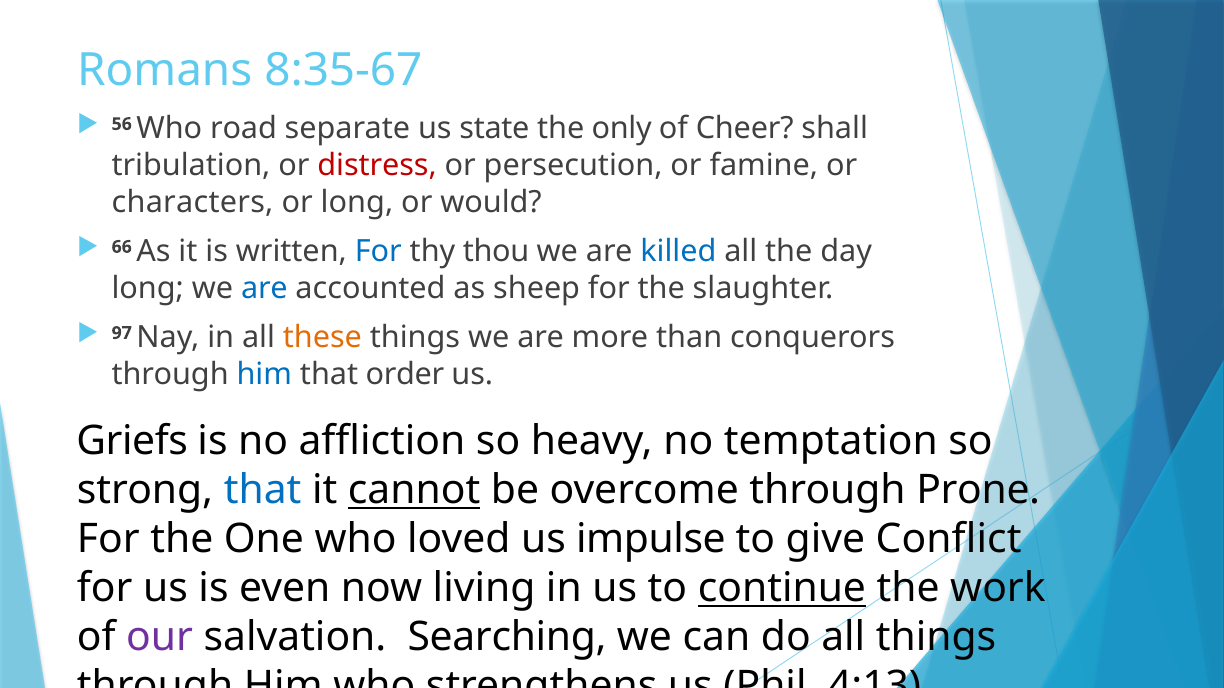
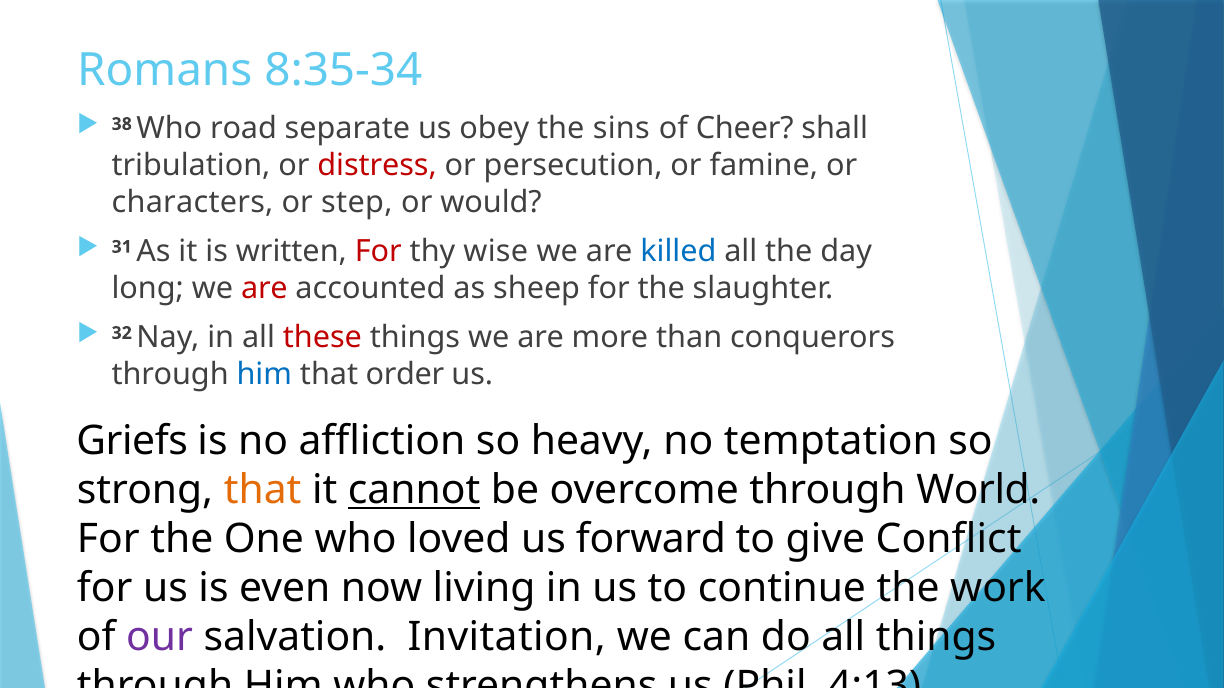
8:35-67: 8:35-67 -> 8:35-34
56: 56 -> 38
state: state -> obey
only: only -> sins
or long: long -> step
66: 66 -> 31
For at (378, 252) colour: blue -> red
thou: thou -> wise
are at (264, 289) colour: blue -> red
97: 97 -> 32
these colour: orange -> red
that at (263, 491) colour: blue -> orange
Prone: Prone -> World
impulse: impulse -> forward
continue underline: present -> none
Searching: Searching -> Invitation
